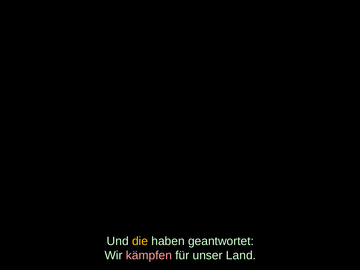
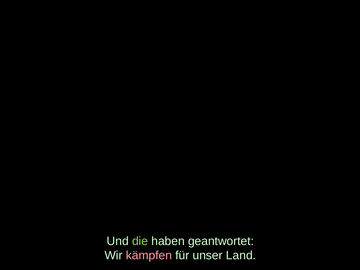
die colour: yellow -> light green
